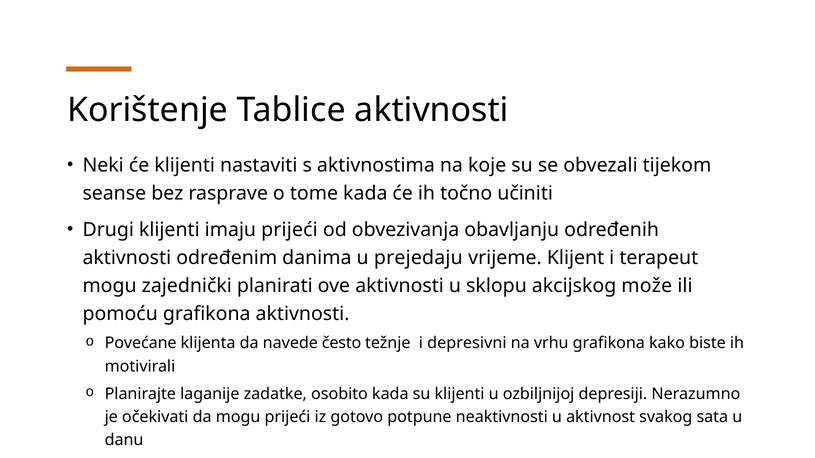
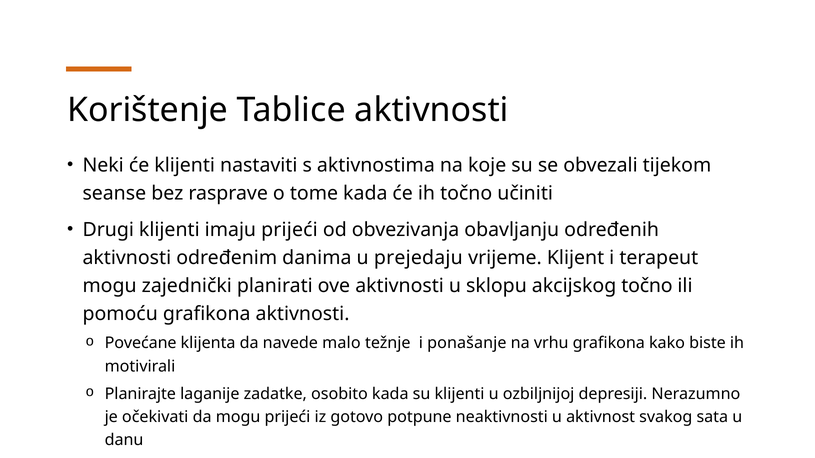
akcijskog može: može -> točno
često: često -> malo
depresivni: depresivni -> ponašanje
